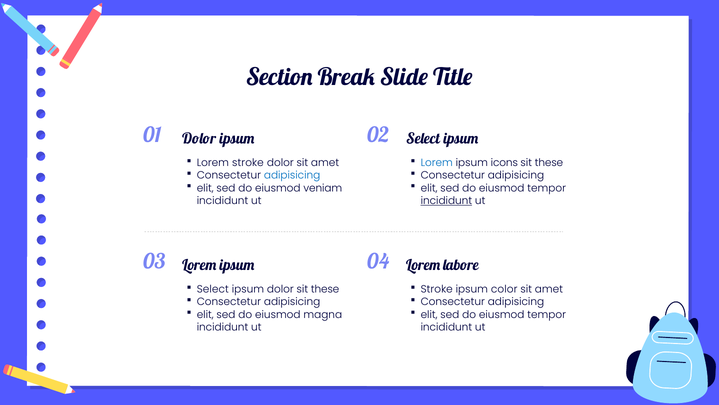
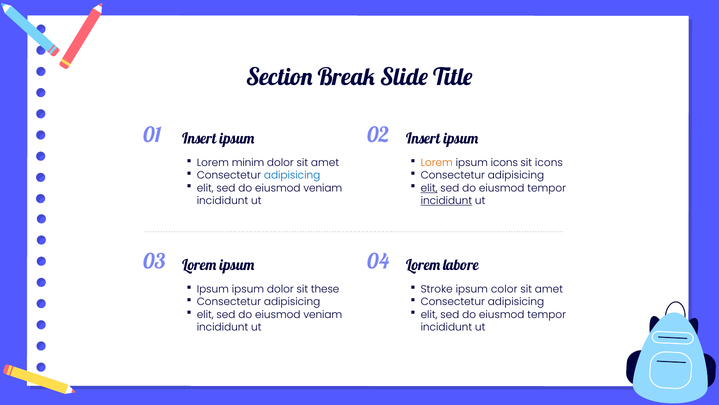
Dolor at (199, 138): Dolor -> Insert
Select at (423, 138): Select -> Insert
Lorem stroke: stroke -> minim
Lorem at (437, 163) colour: blue -> orange
these at (549, 163): these -> icons
elit at (429, 188) underline: none -> present
Select at (213, 289): Select -> Ipsum
magna at (323, 314): magna -> veniam
